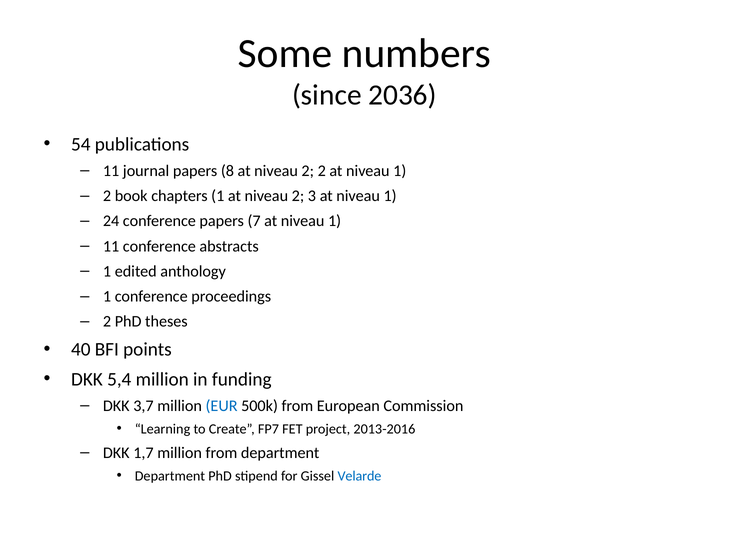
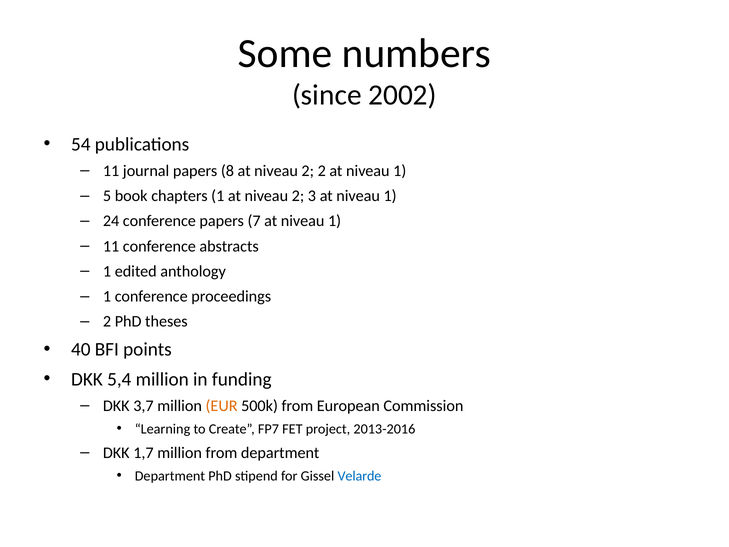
2036: 2036 -> 2002
2 at (107, 196): 2 -> 5
EUR colour: blue -> orange
